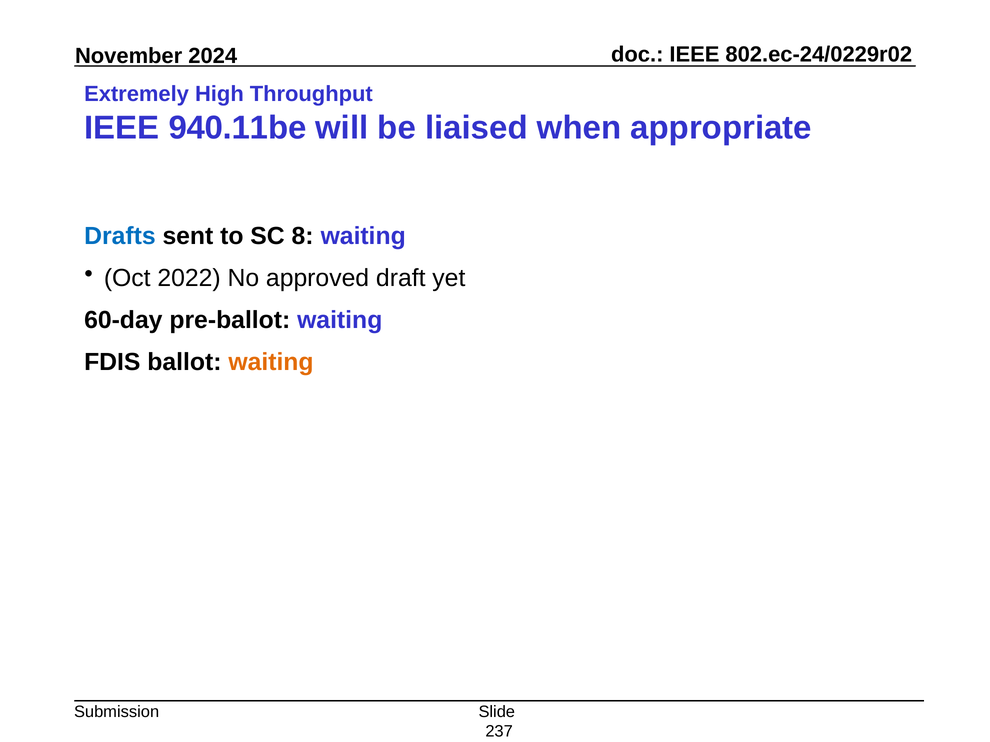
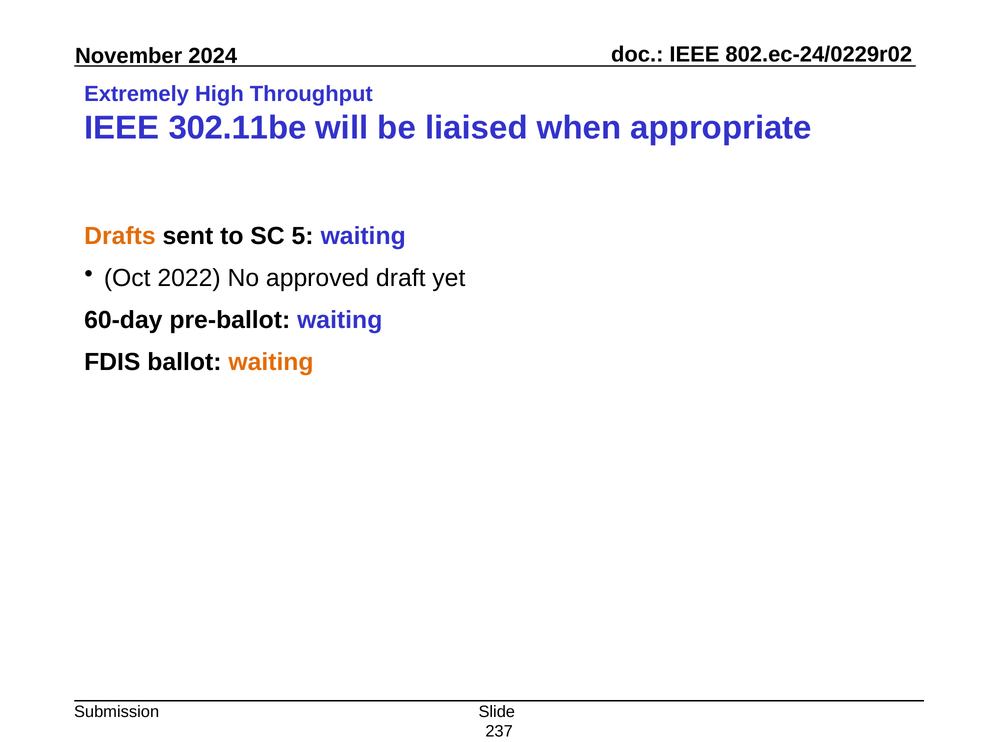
940.11be: 940.11be -> 302.11be
Drafts colour: blue -> orange
8: 8 -> 5
